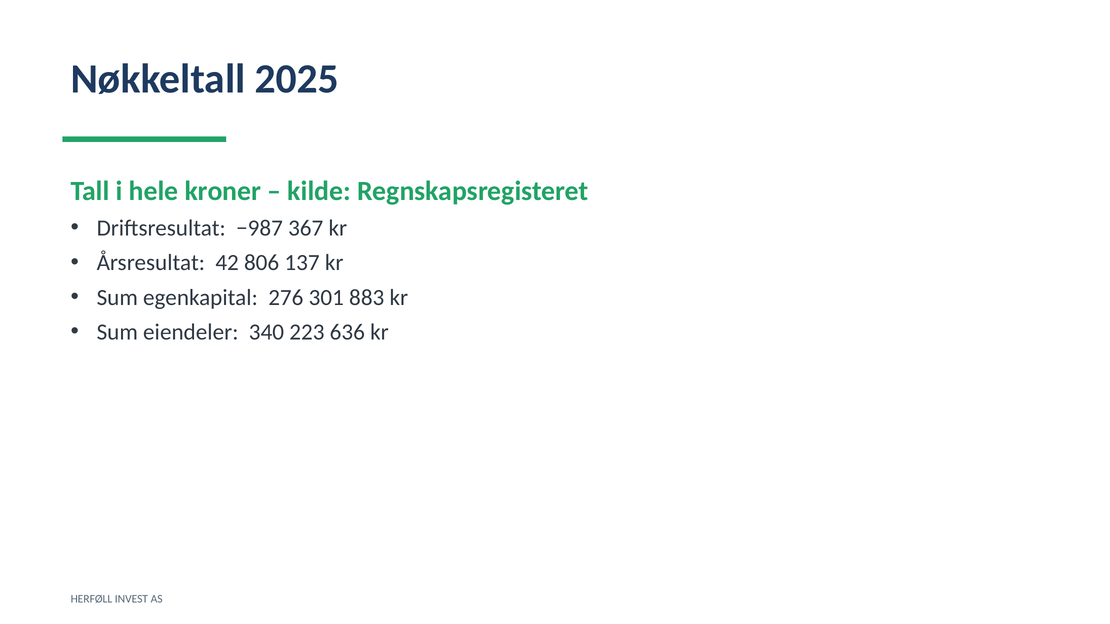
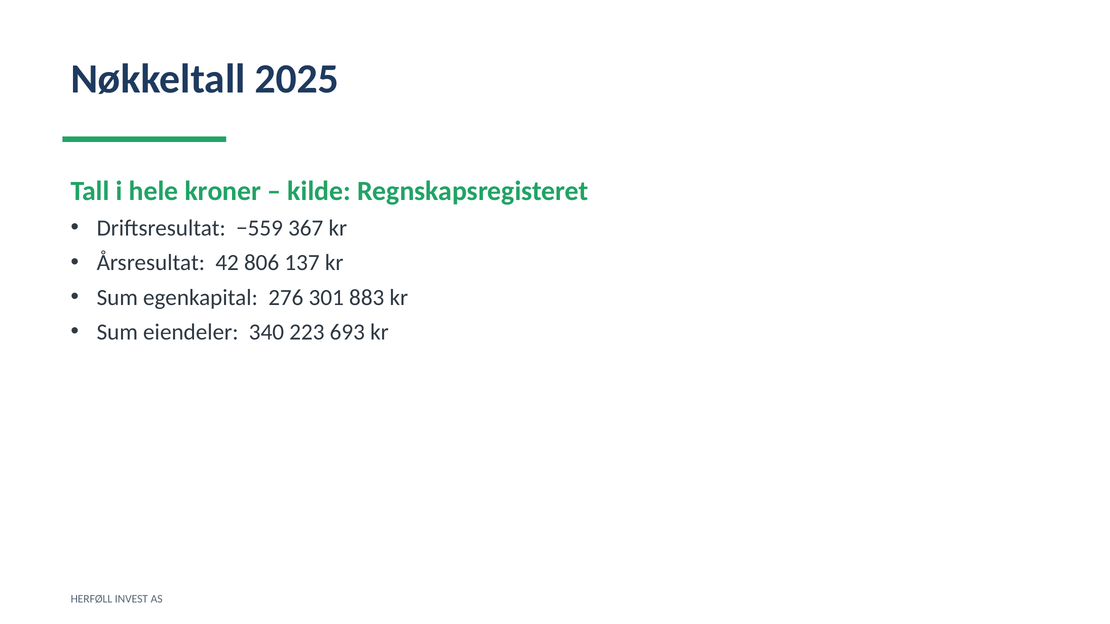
−987: −987 -> −559
636: 636 -> 693
